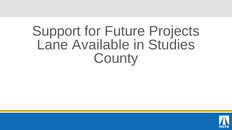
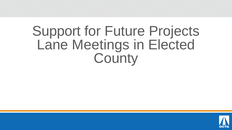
Available: Available -> Meetings
Studies: Studies -> Elected
